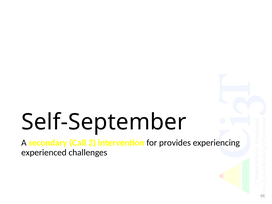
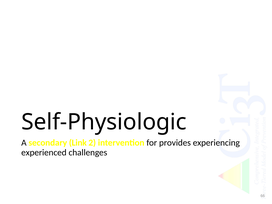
Self-September: Self-September -> Self-Physiologic
Call: Call -> Link
